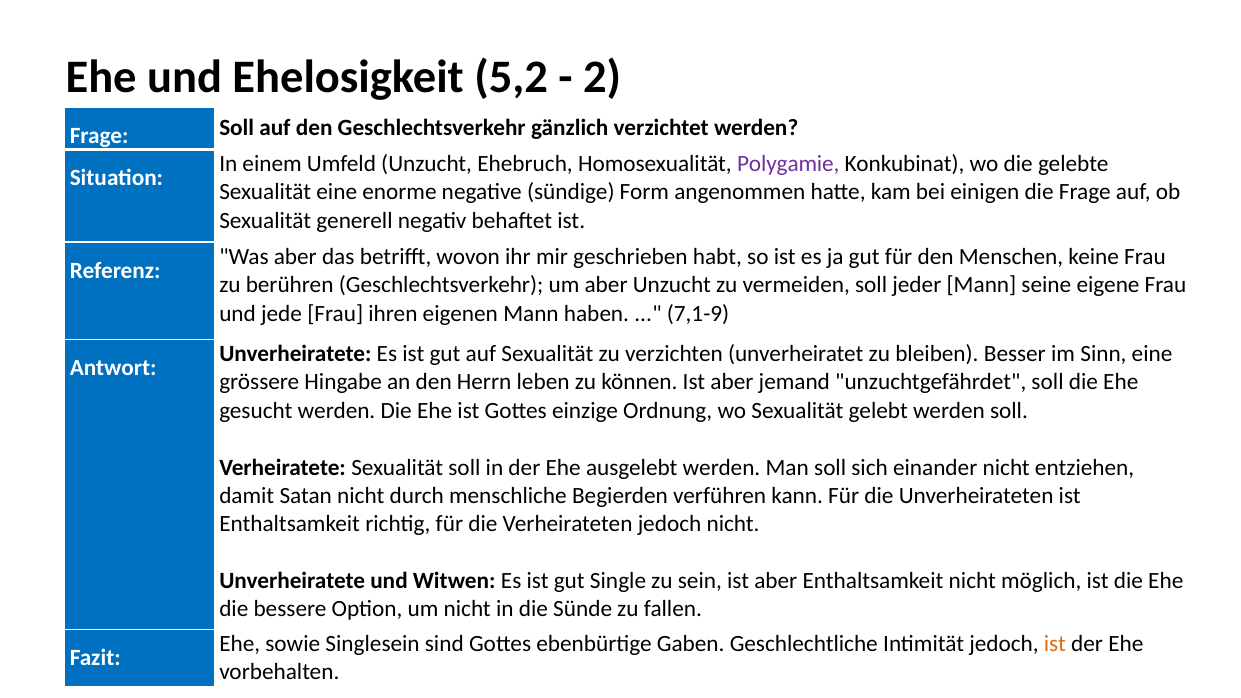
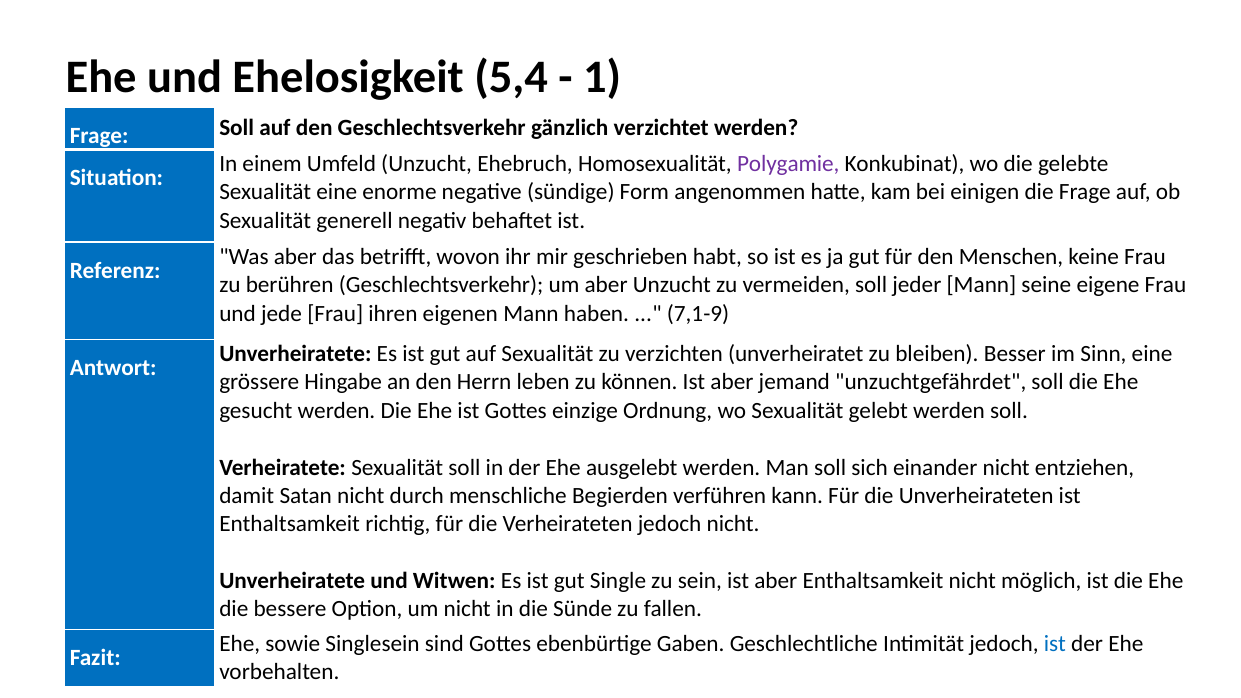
5,2: 5,2 -> 5,4
2: 2 -> 1
ist at (1055, 644) colour: orange -> blue
